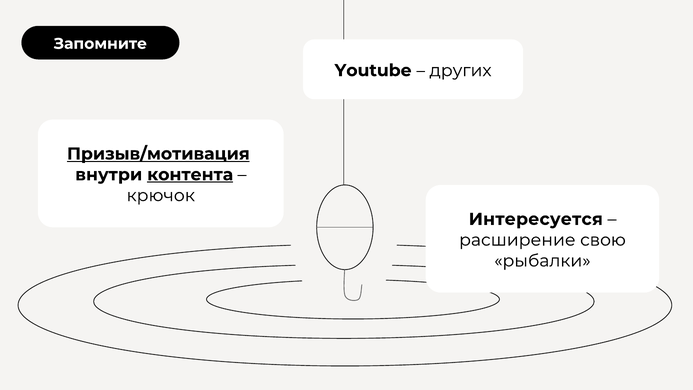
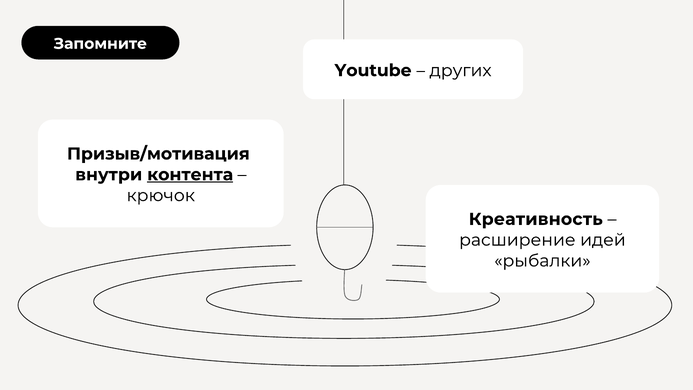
Призыв/мотивация underline: present -> none
Интересуется: Интересуется -> Креативность
свою: свою -> идей
